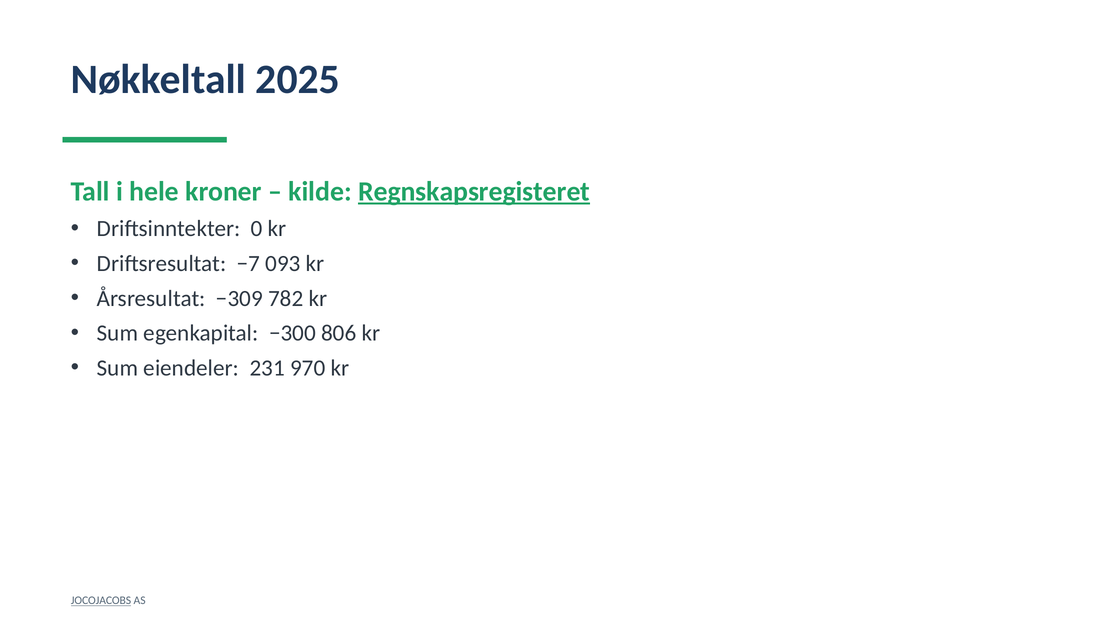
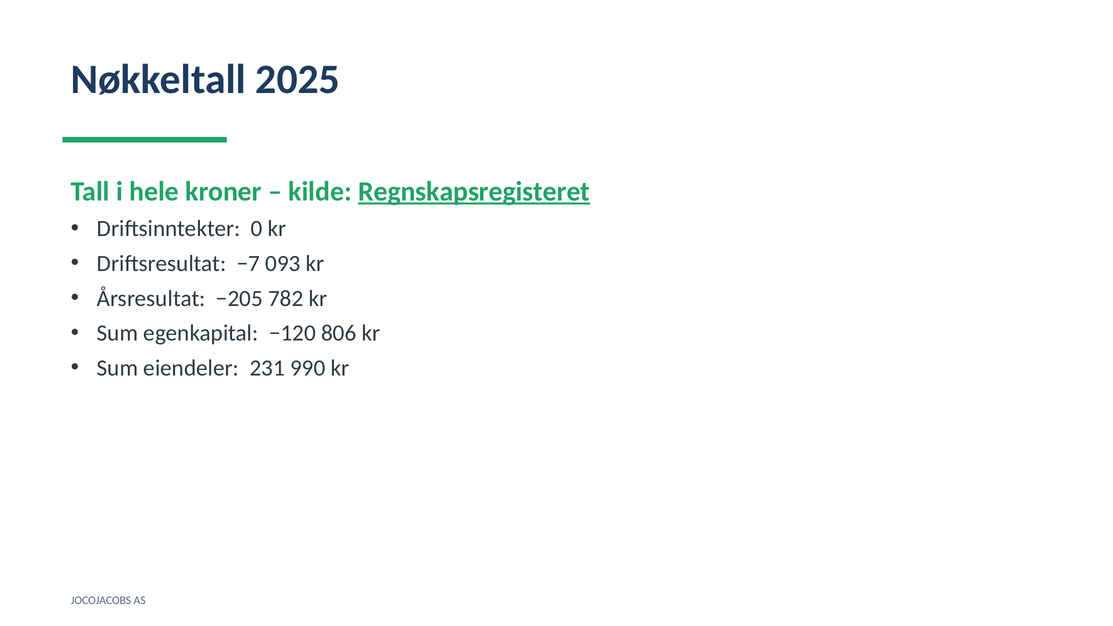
−309: −309 -> −205
−300: −300 -> −120
970: 970 -> 990
JOCOJACOBS underline: present -> none
